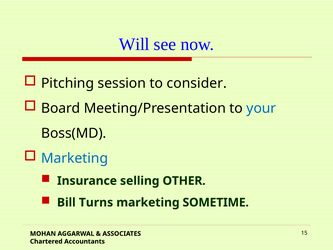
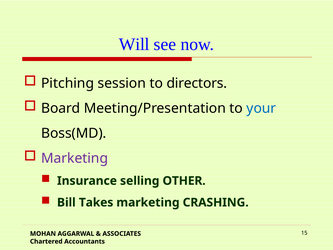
consider: consider -> directors
Marketing at (75, 158) colour: blue -> purple
Turns: Turns -> Takes
SOMETIME: SOMETIME -> CRASHING
